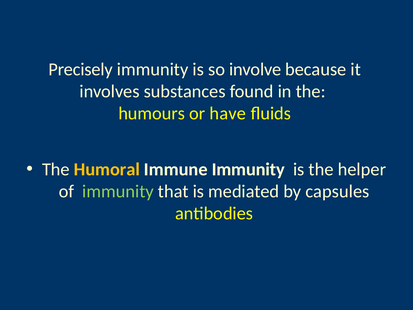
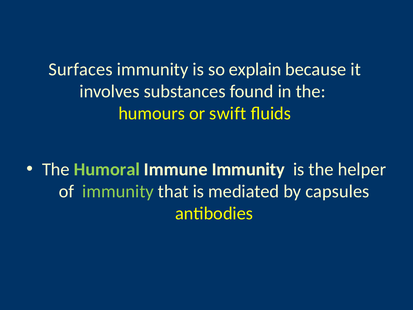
Precisely: Precisely -> Surfaces
involve: involve -> explain
have: have -> swift
Humoral colour: yellow -> light green
